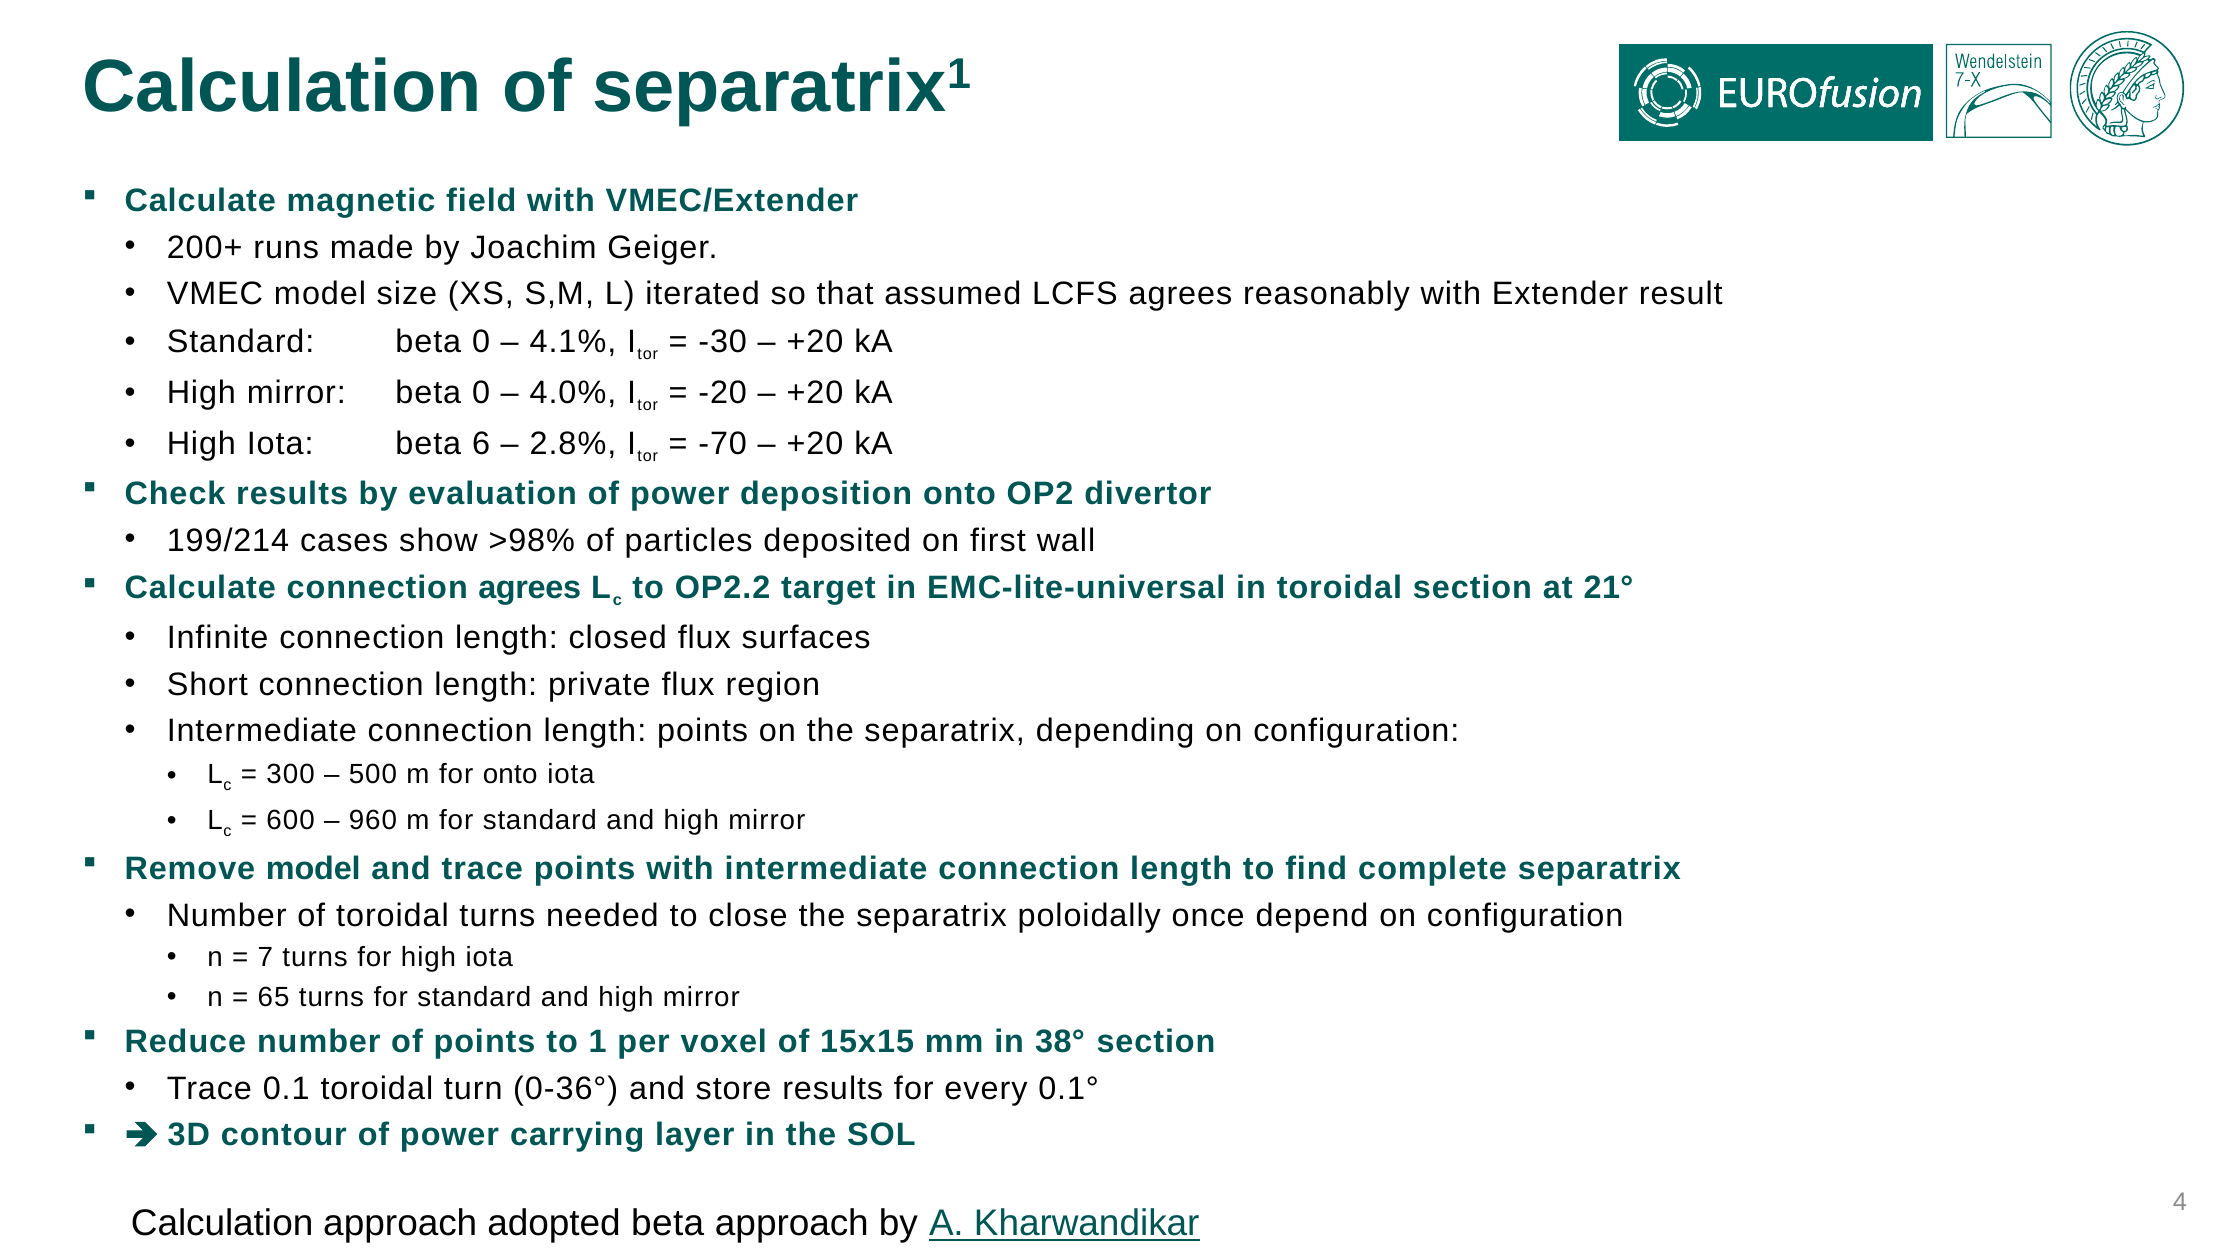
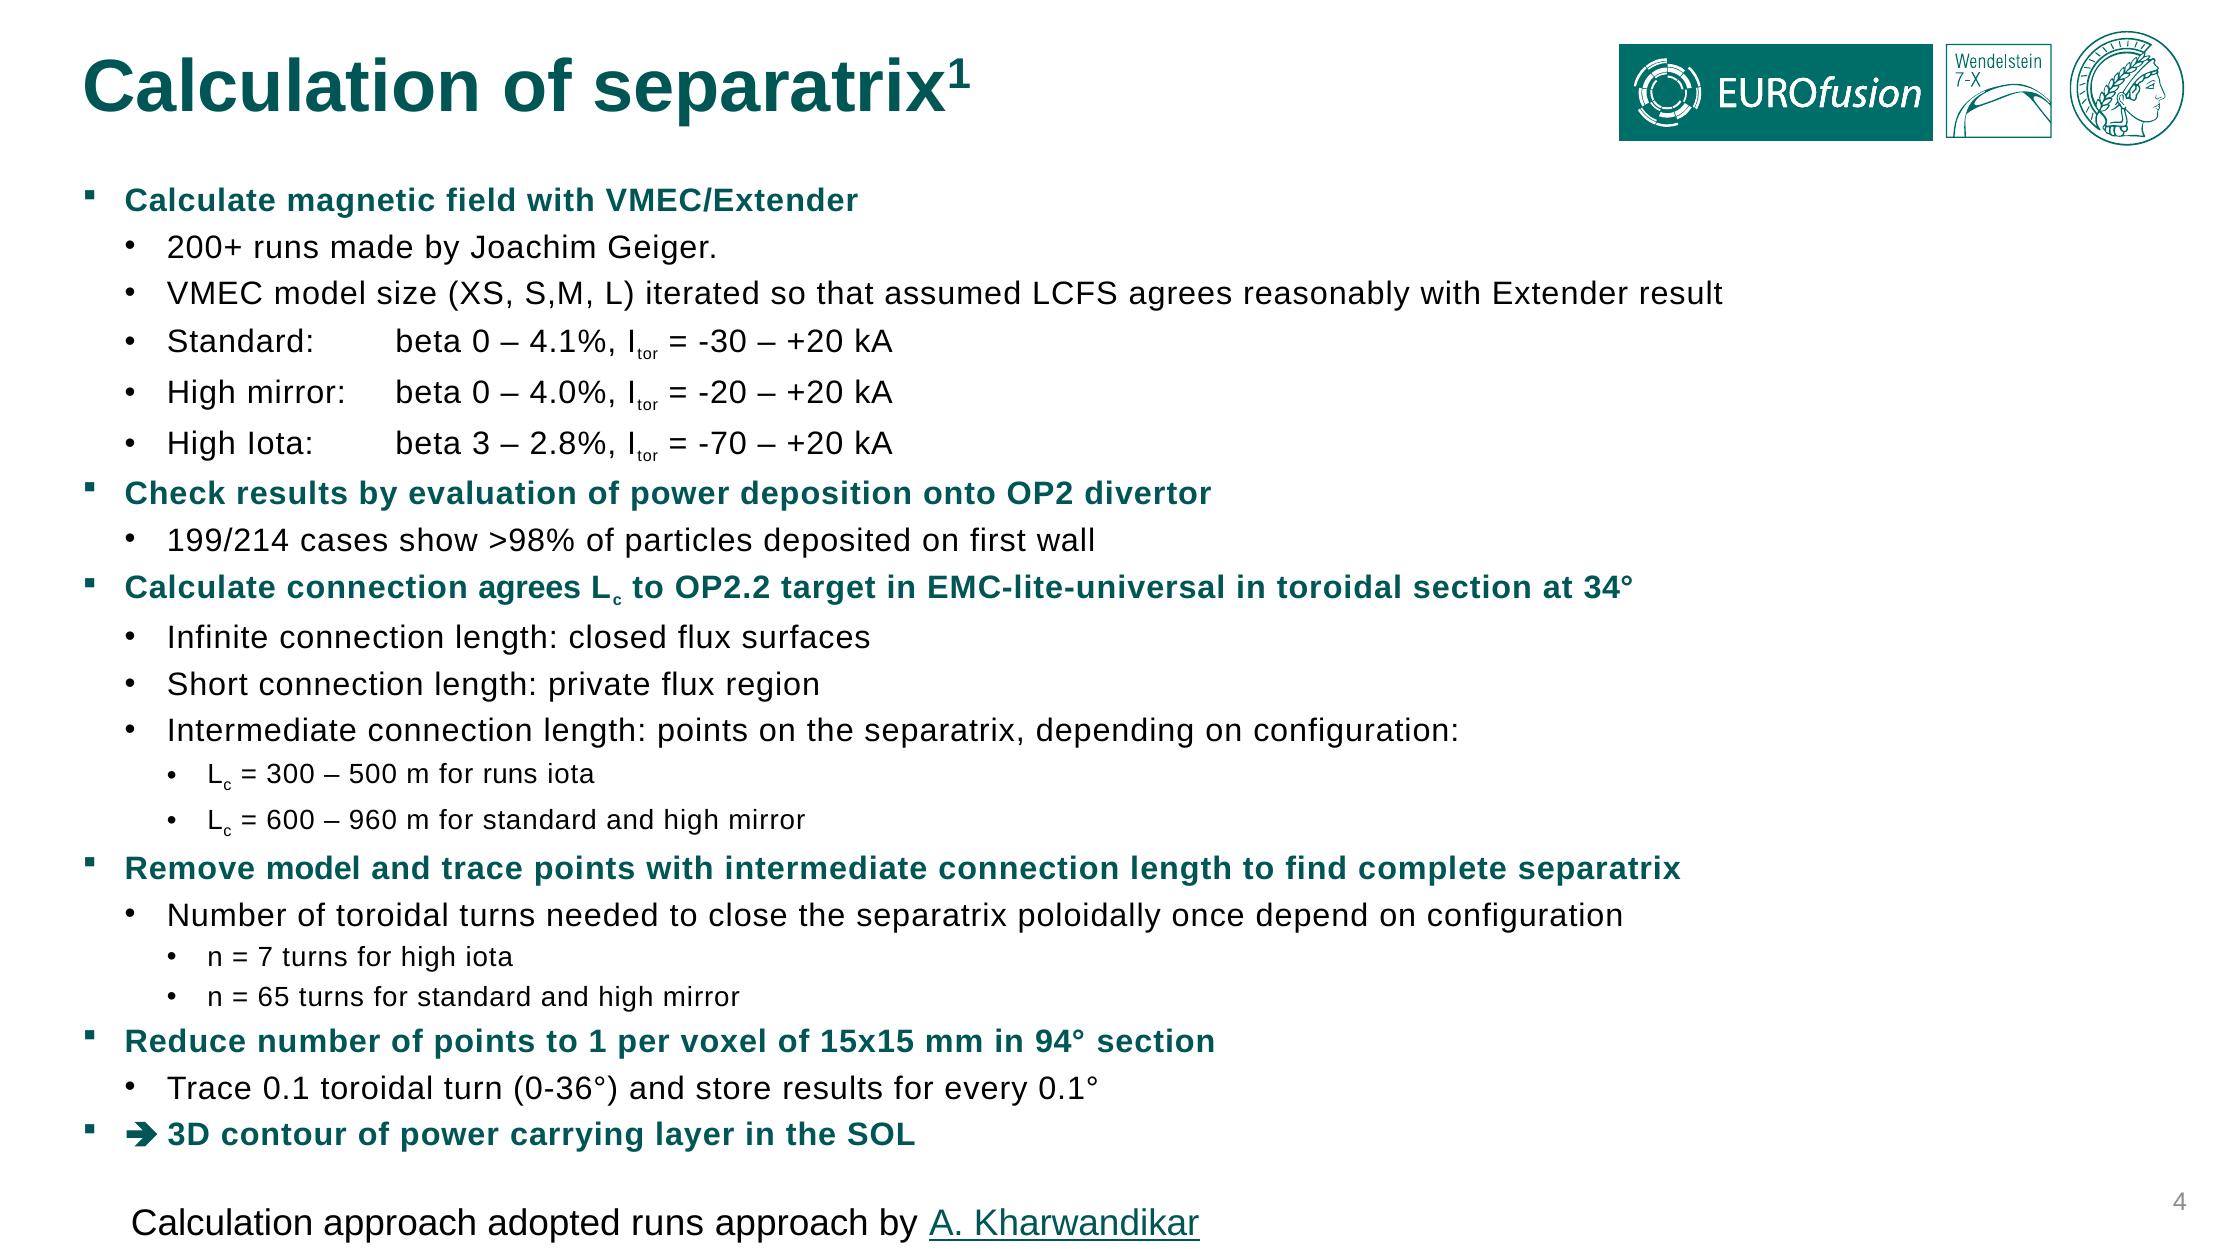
6: 6 -> 3
21°: 21° -> 34°
for onto: onto -> runs
38°: 38° -> 94°
adopted beta: beta -> runs
